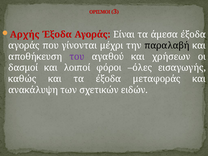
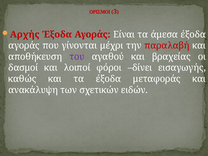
παραλαβή colour: black -> red
χρήσεων: χρήσεων -> βραχείας
όλες: όλες -> δίνει
